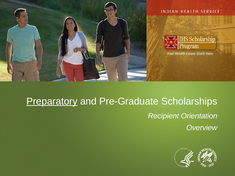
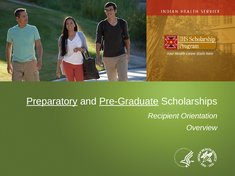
Pre-Graduate underline: none -> present
